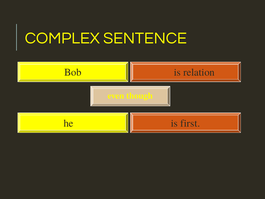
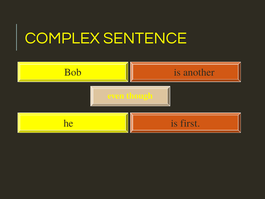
relation: relation -> another
